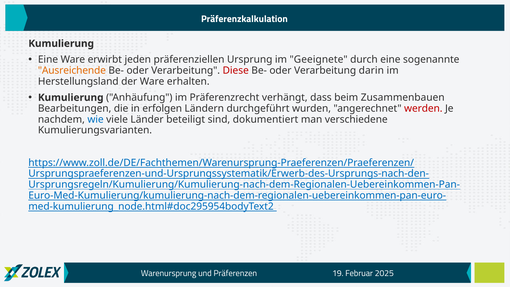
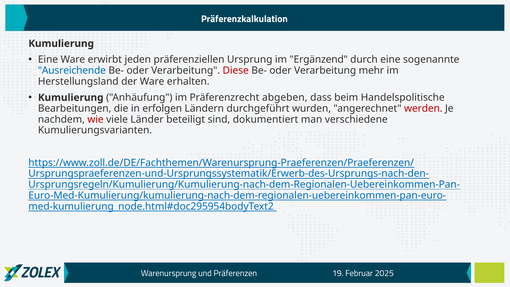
Geeignete: Geeignete -> Ergänzend
Ausreichende colour: orange -> blue
darin: darin -> mehr
verhängt: verhängt -> abgeben
Zusammenbauen: Zusammenbauen -> Handelspolitische
wie colour: blue -> red
